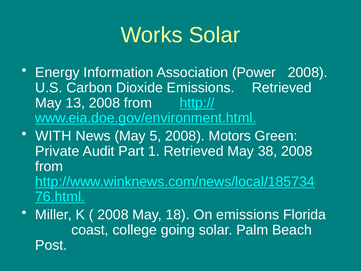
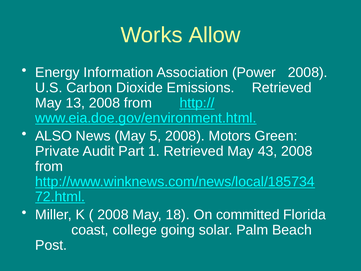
Works Solar: Solar -> Allow
WITH: WITH -> ALSO
38: 38 -> 43
76.html: 76.html -> 72.html
On emissions: emissions -> committed
